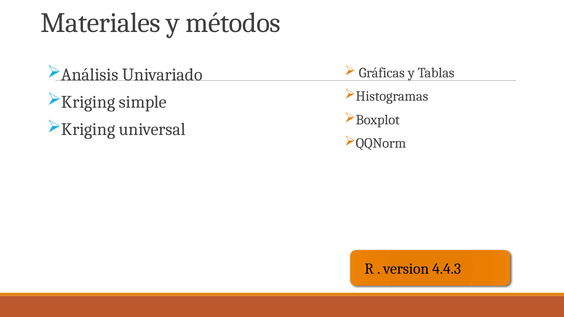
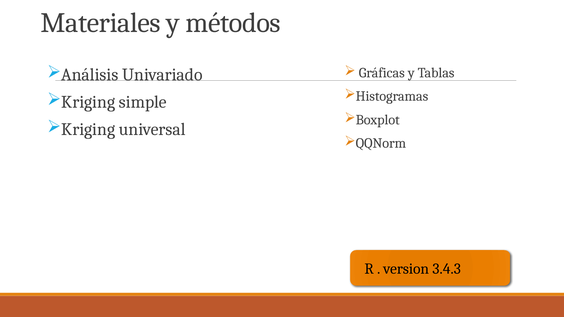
4.4.3: 4.4.3 -> 3.4.3
